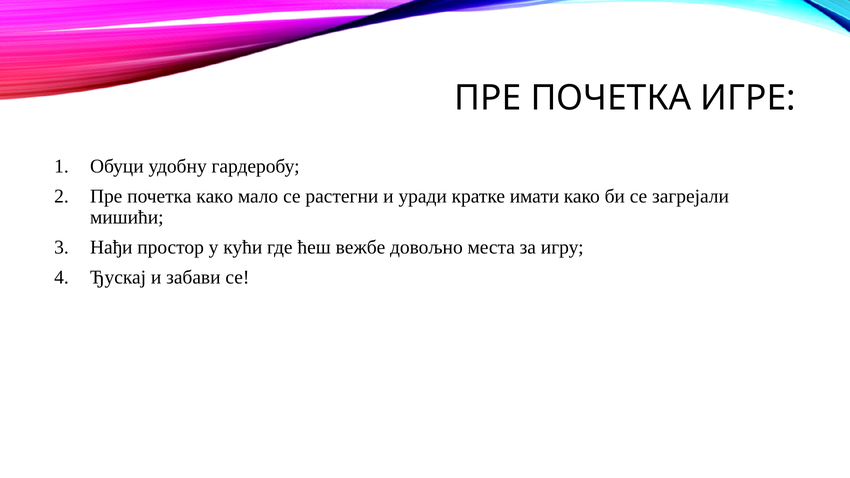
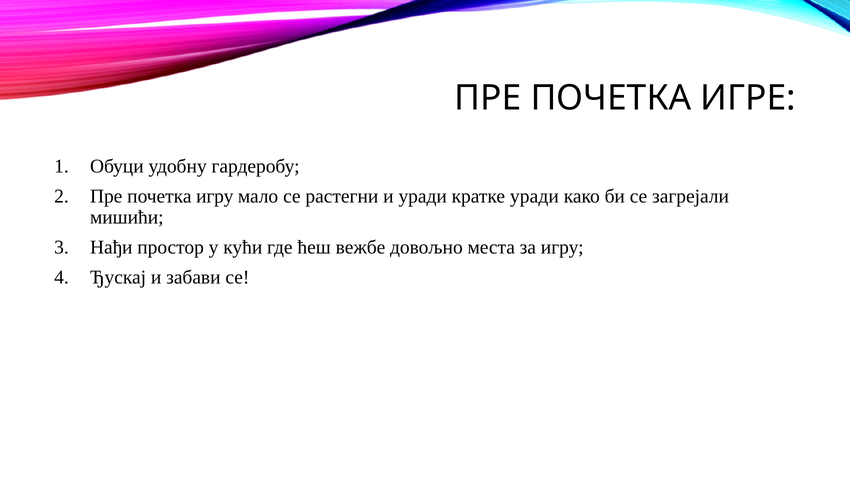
почетка како: како -> игру
кратке имати: имати -> уради
